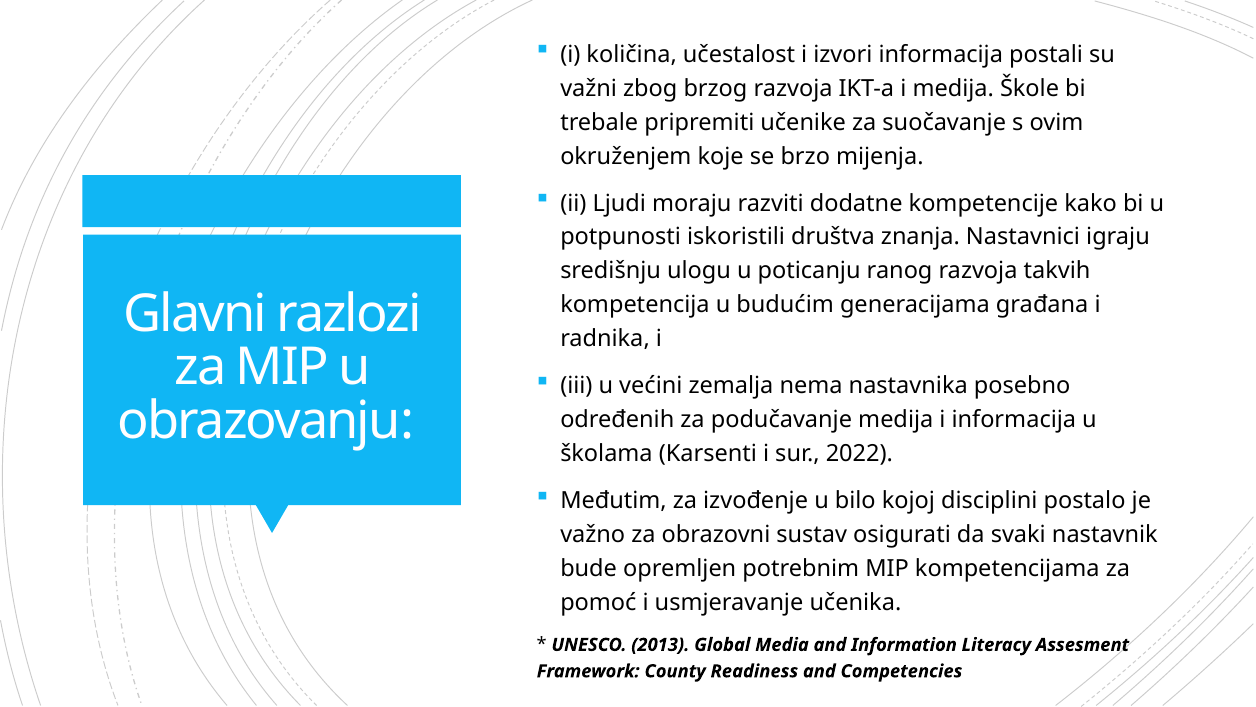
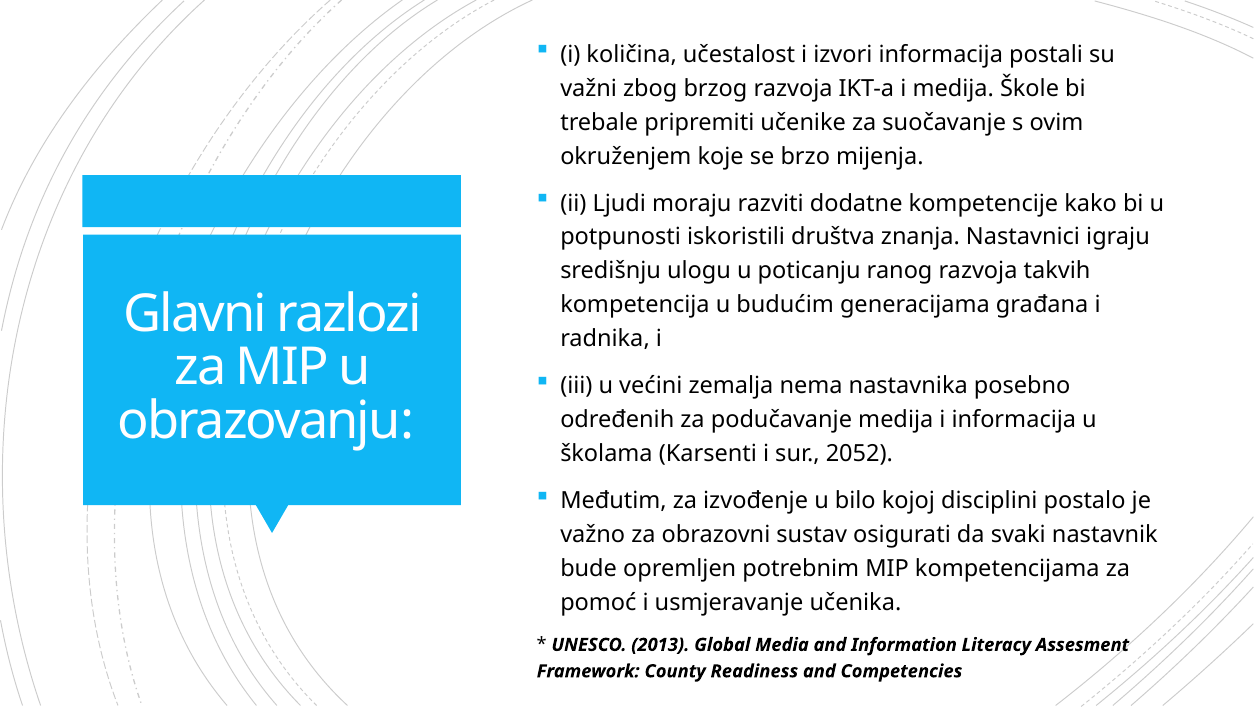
2022: 2022 -> 2052
